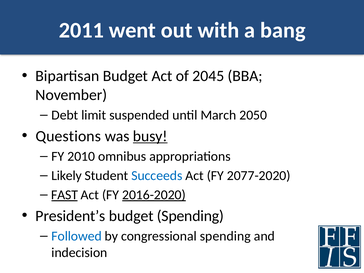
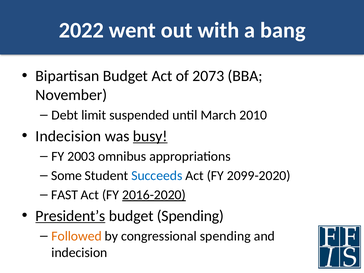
2011: 2011 -> 2022
2045: 2045 -> 2073
2050: 2050 -> 2010
Questions at (68, 136): Questions -> Indecision
2010: 2010 -> 2003
Likely: Likely -> Some
2077-2020: 2077-2020 -> 2099-2020
FAST underline: present -> none
President’s underline: none -> present
Followed colour: blue -> orange
